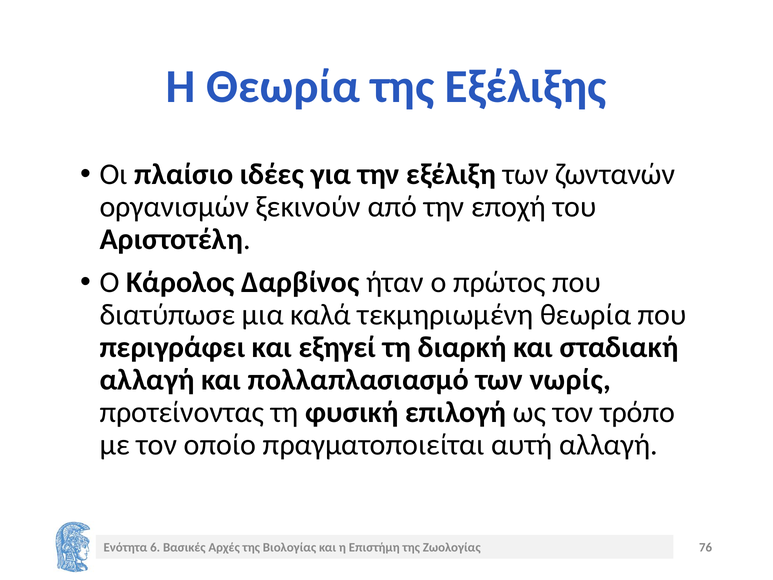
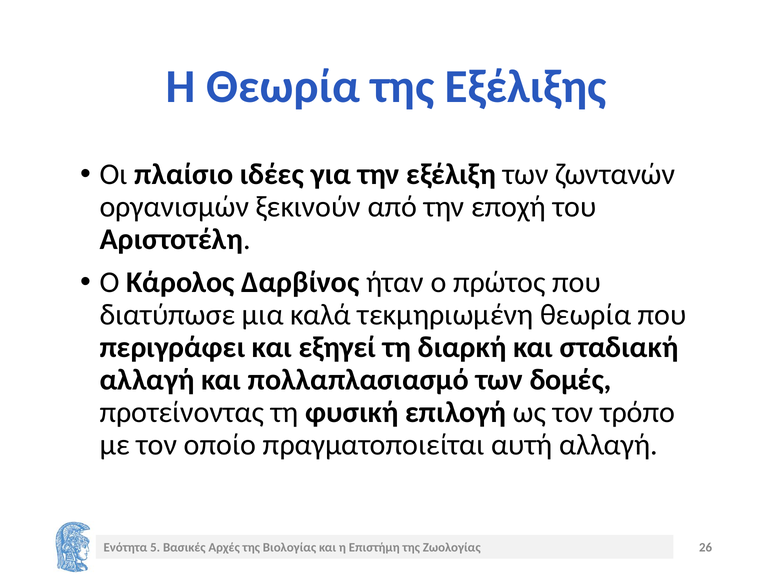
νωρίς: νωρίς -> δομές
6: 6 -> 5
76: 76 -> 26
